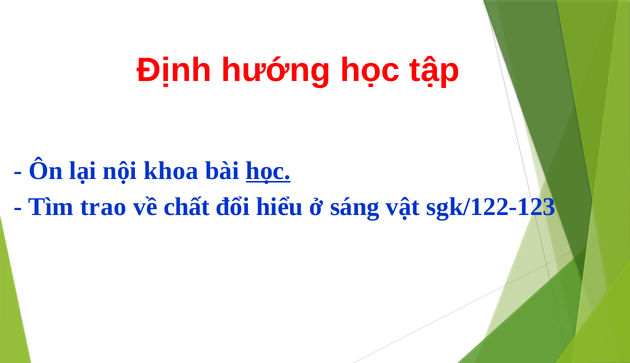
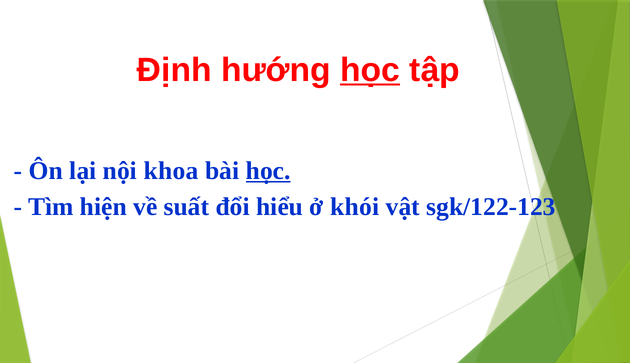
học at (370, 70) underline: none -> present
trao: trao -> hiện
chất: chất -> suất
sáng: sáng -> khói
